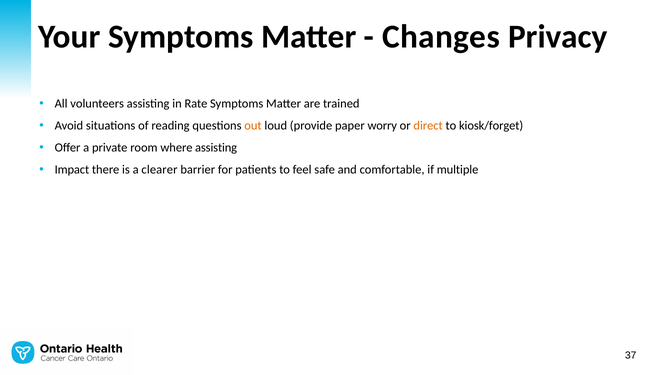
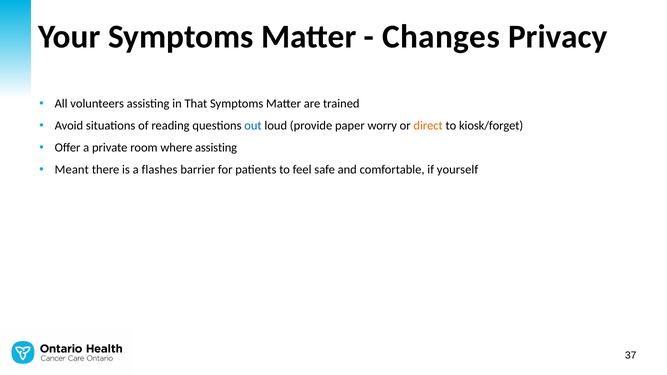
Rate: Rate -> That
out colour: orange -> blue
Impact: Impact -> Meant
clearer: clearer -> flashes
multiple: multiple -> yourself
